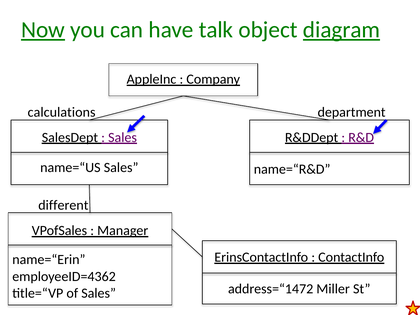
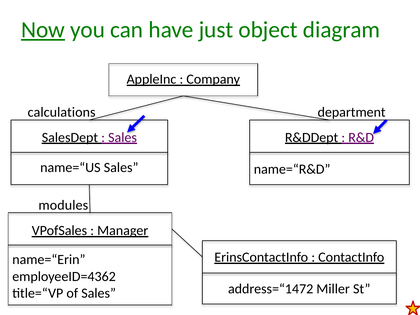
talk: talk -> just
diagram underline: present -> none
different: different -> modules
